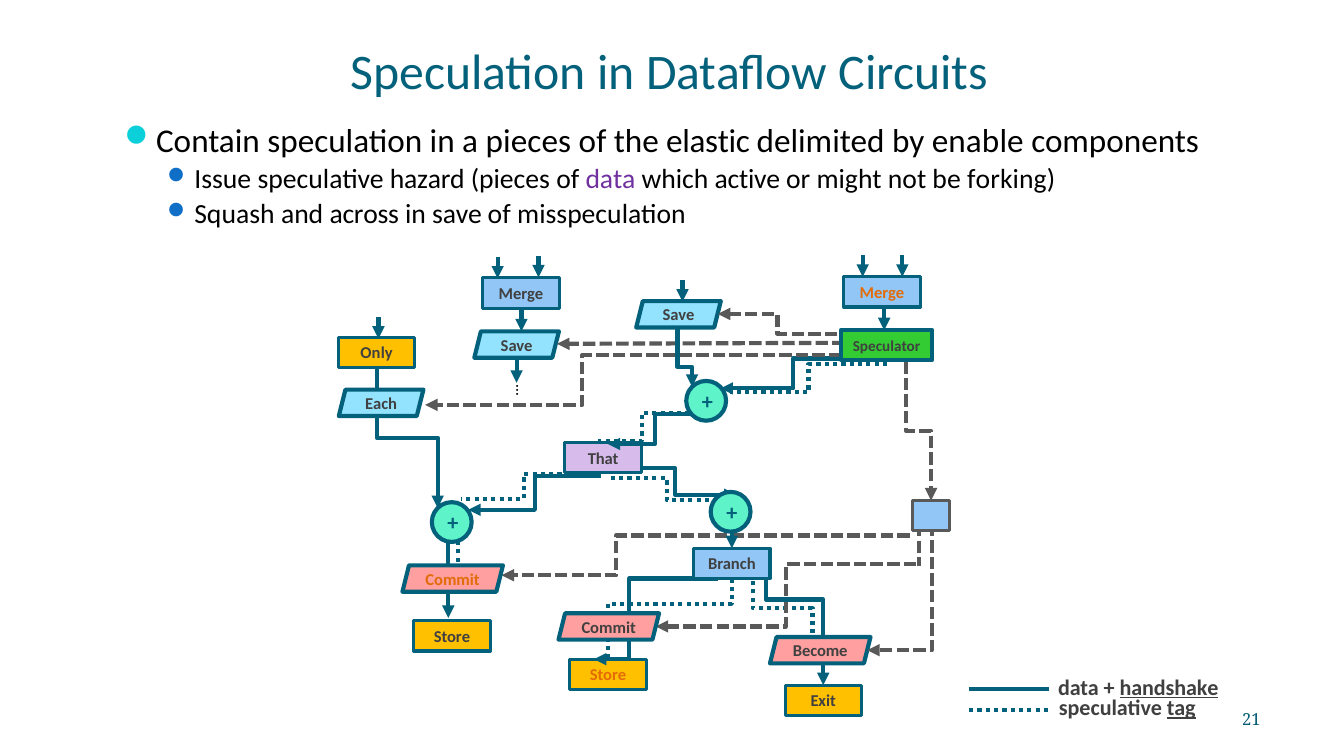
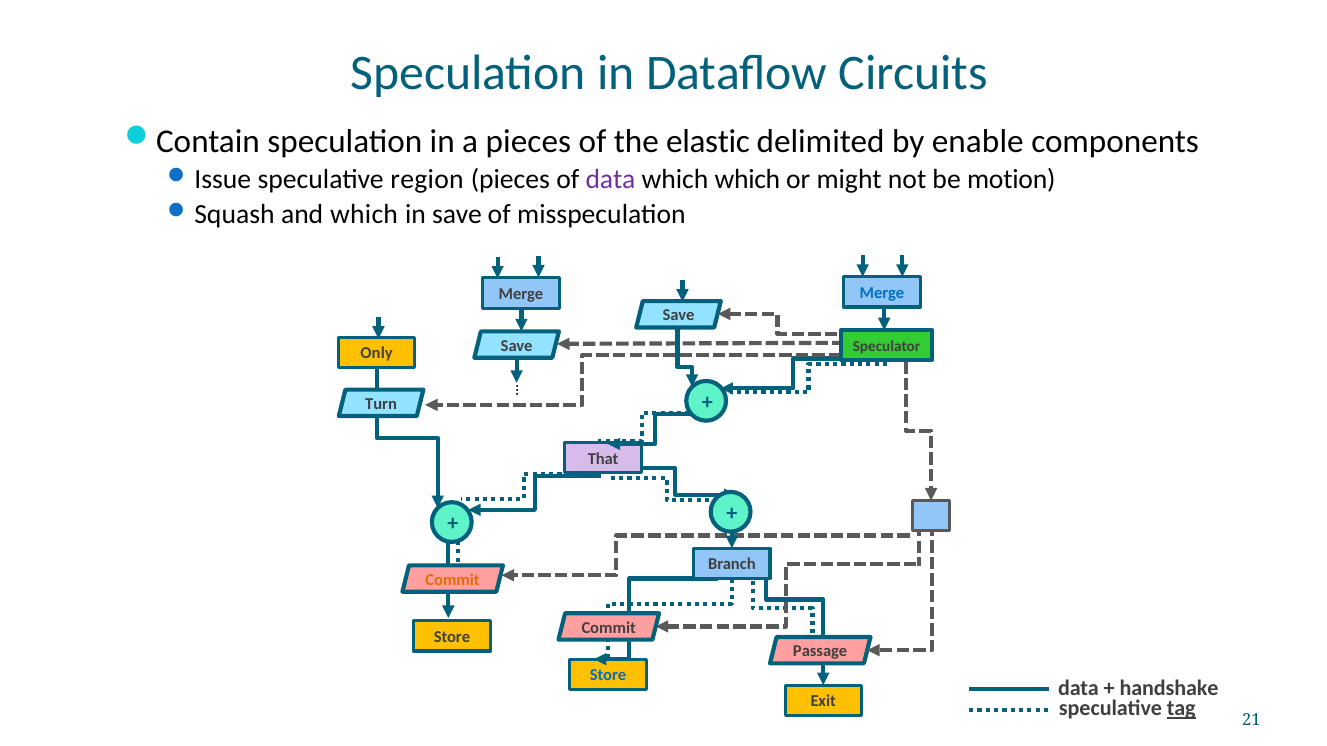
hazard: hazard -> region
which active: active -> which
forking: forking -> motion
and across: across -> which
Merge at (882, 293) colour: orange -> blue
Each: Each -> Turn
Become: Become -> Passage
Store at (608, 676) colour: orange -> blue
handshake underline: present -> none
